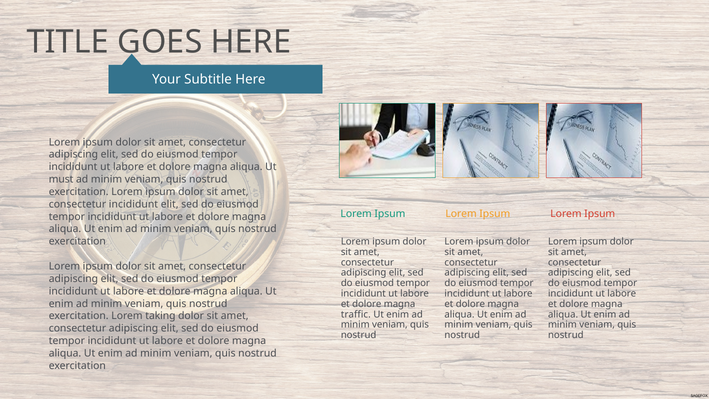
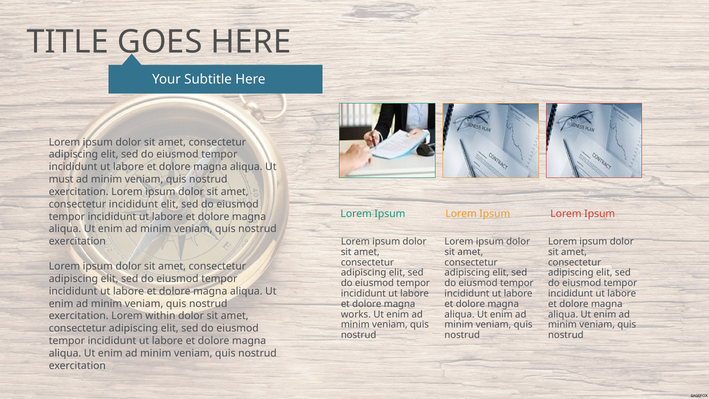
traffic: traffic -> works
taking: taking -> within
